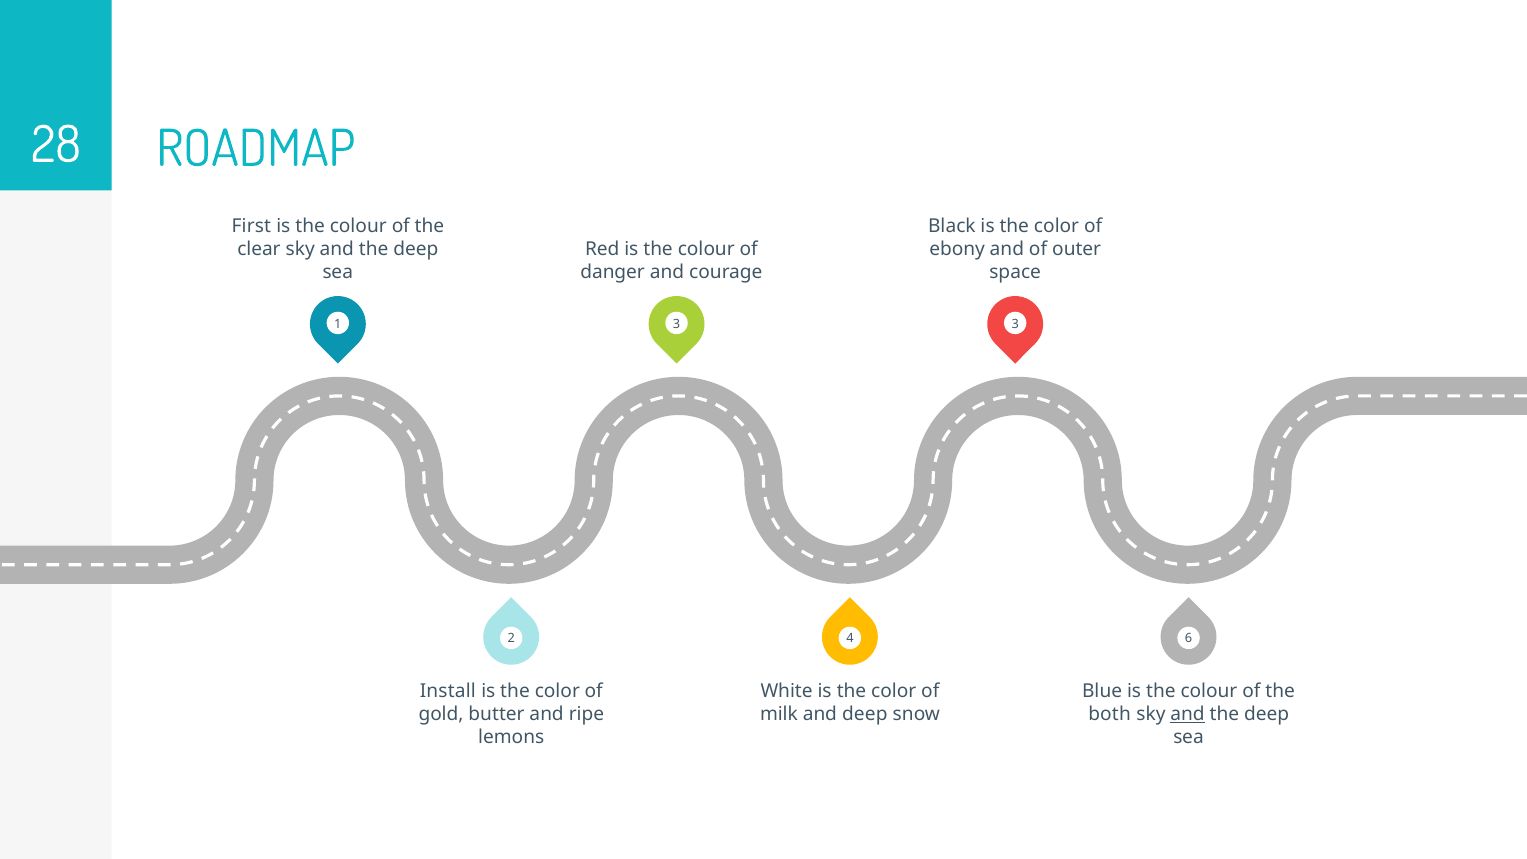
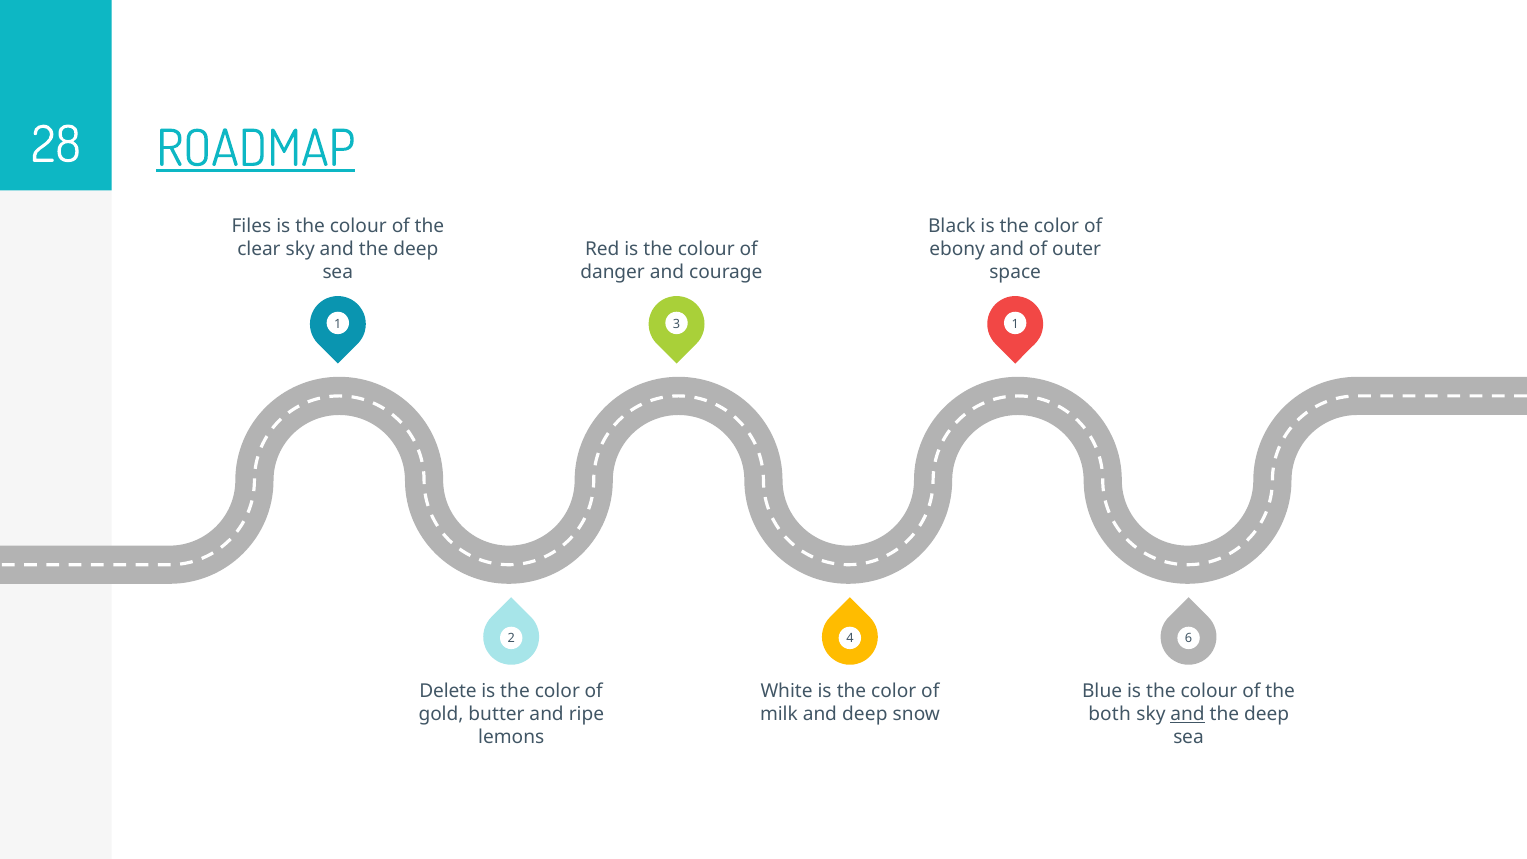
ROADMAP underline: none -> present
First: First -> Files
3 3: 3 -> 1
Install: Install -> Delete
